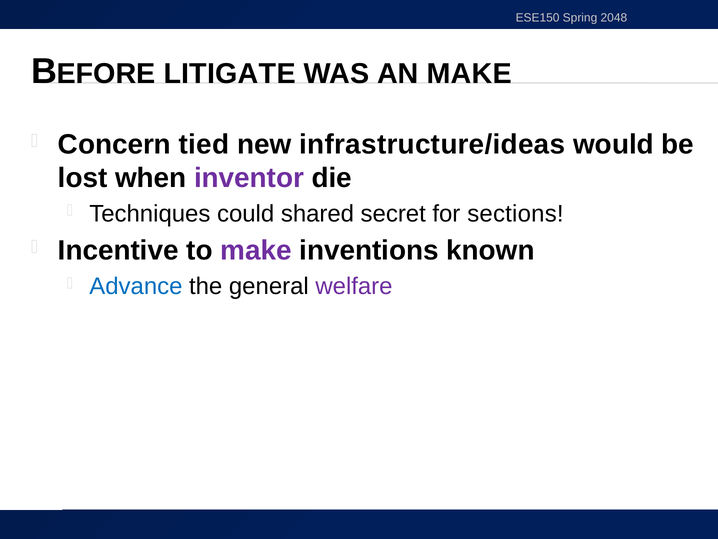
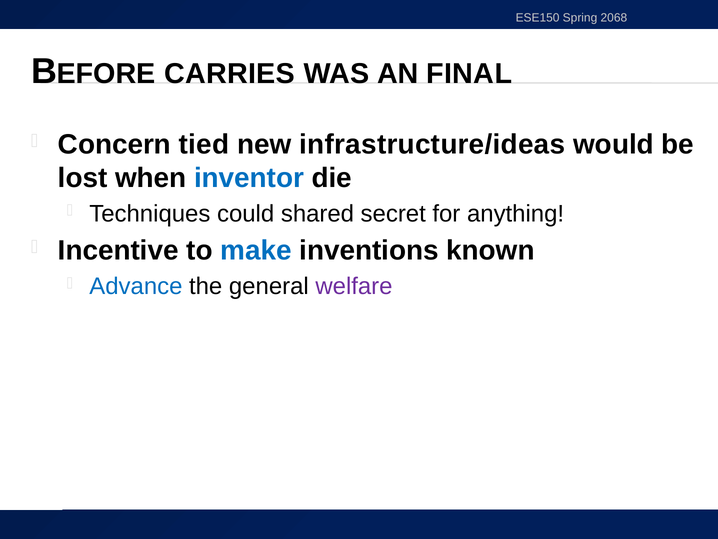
2048: 2048 -> 2068
LITIGATE: LITIGATE -> CARRIES
AN MAKE: MAKE -> FINAL
inventor colour: purple -> blue
sections: sections -> anything
make at (256, 250) colour: purple -> blue
